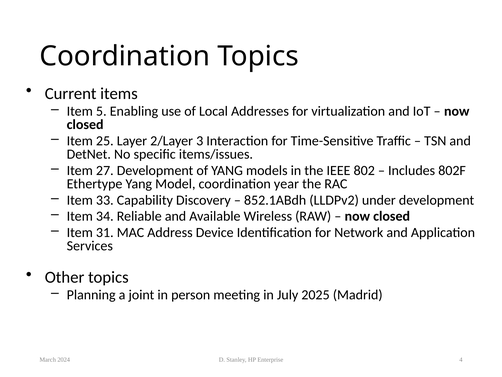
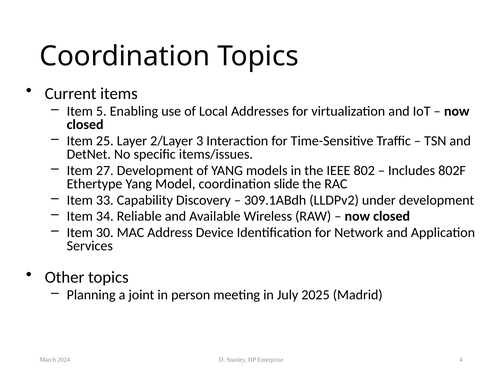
year: year -> slide
852.1ABdh: 852.1ABdh -> 309.1ABdh
31: 31 -> 30
